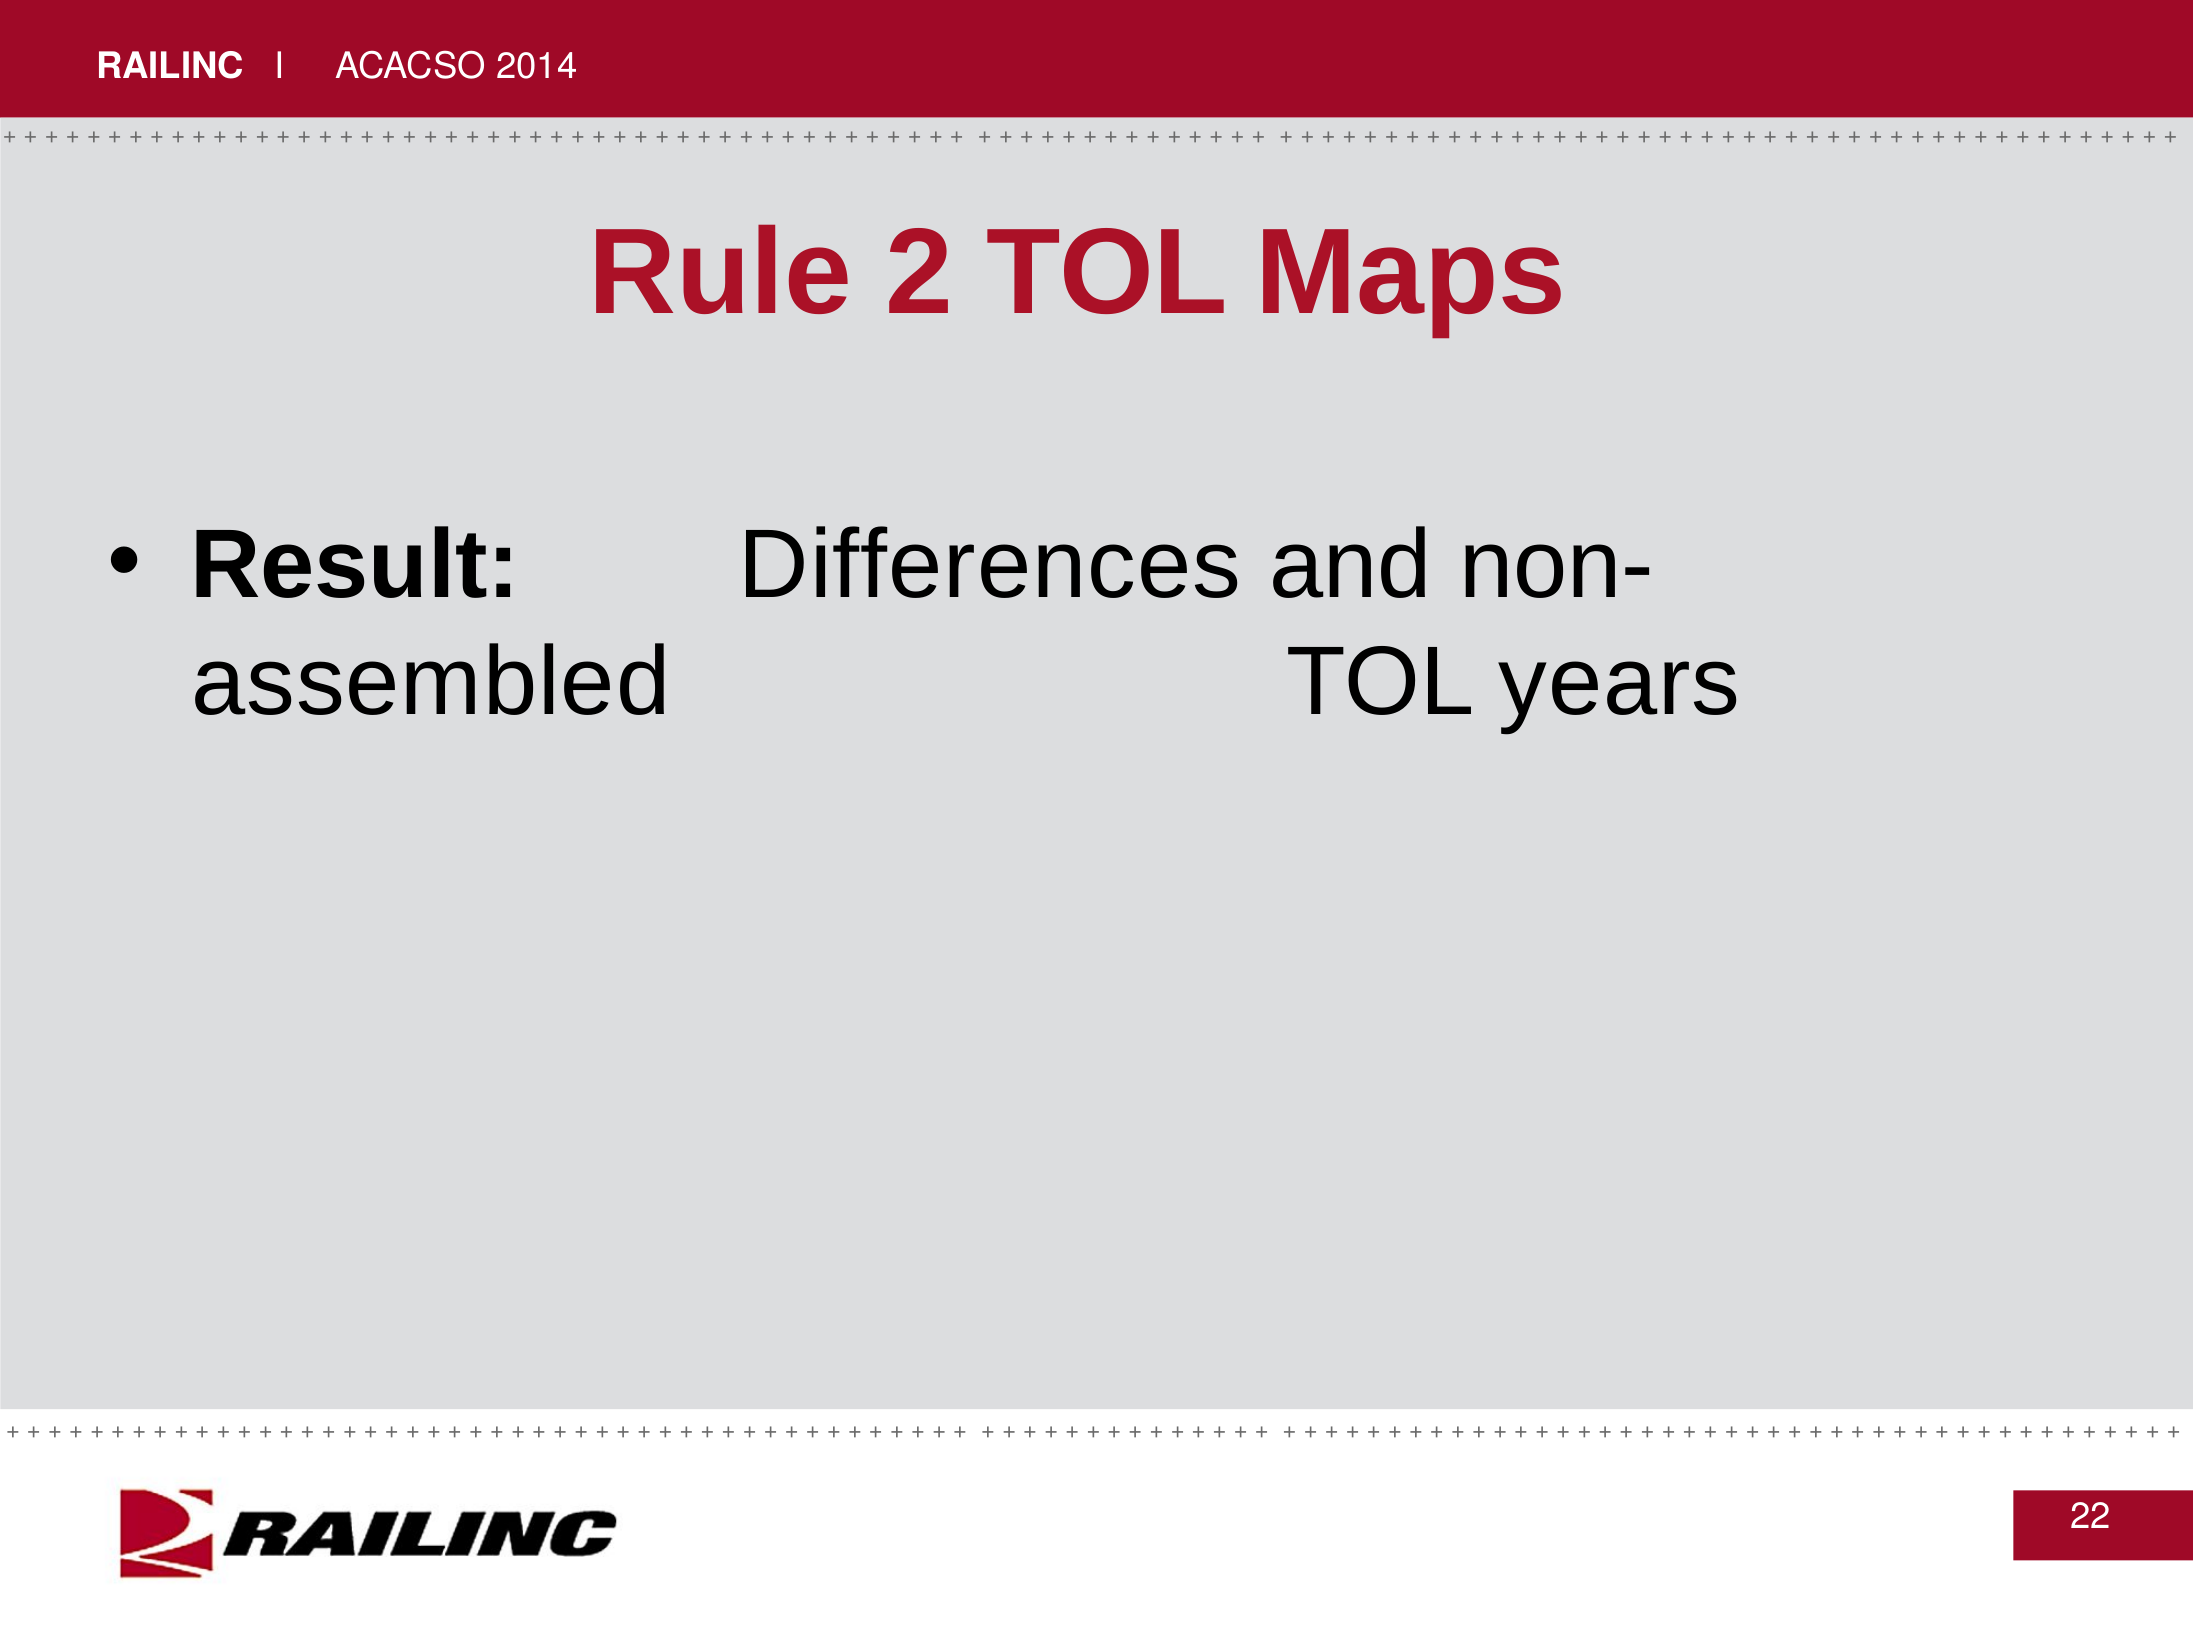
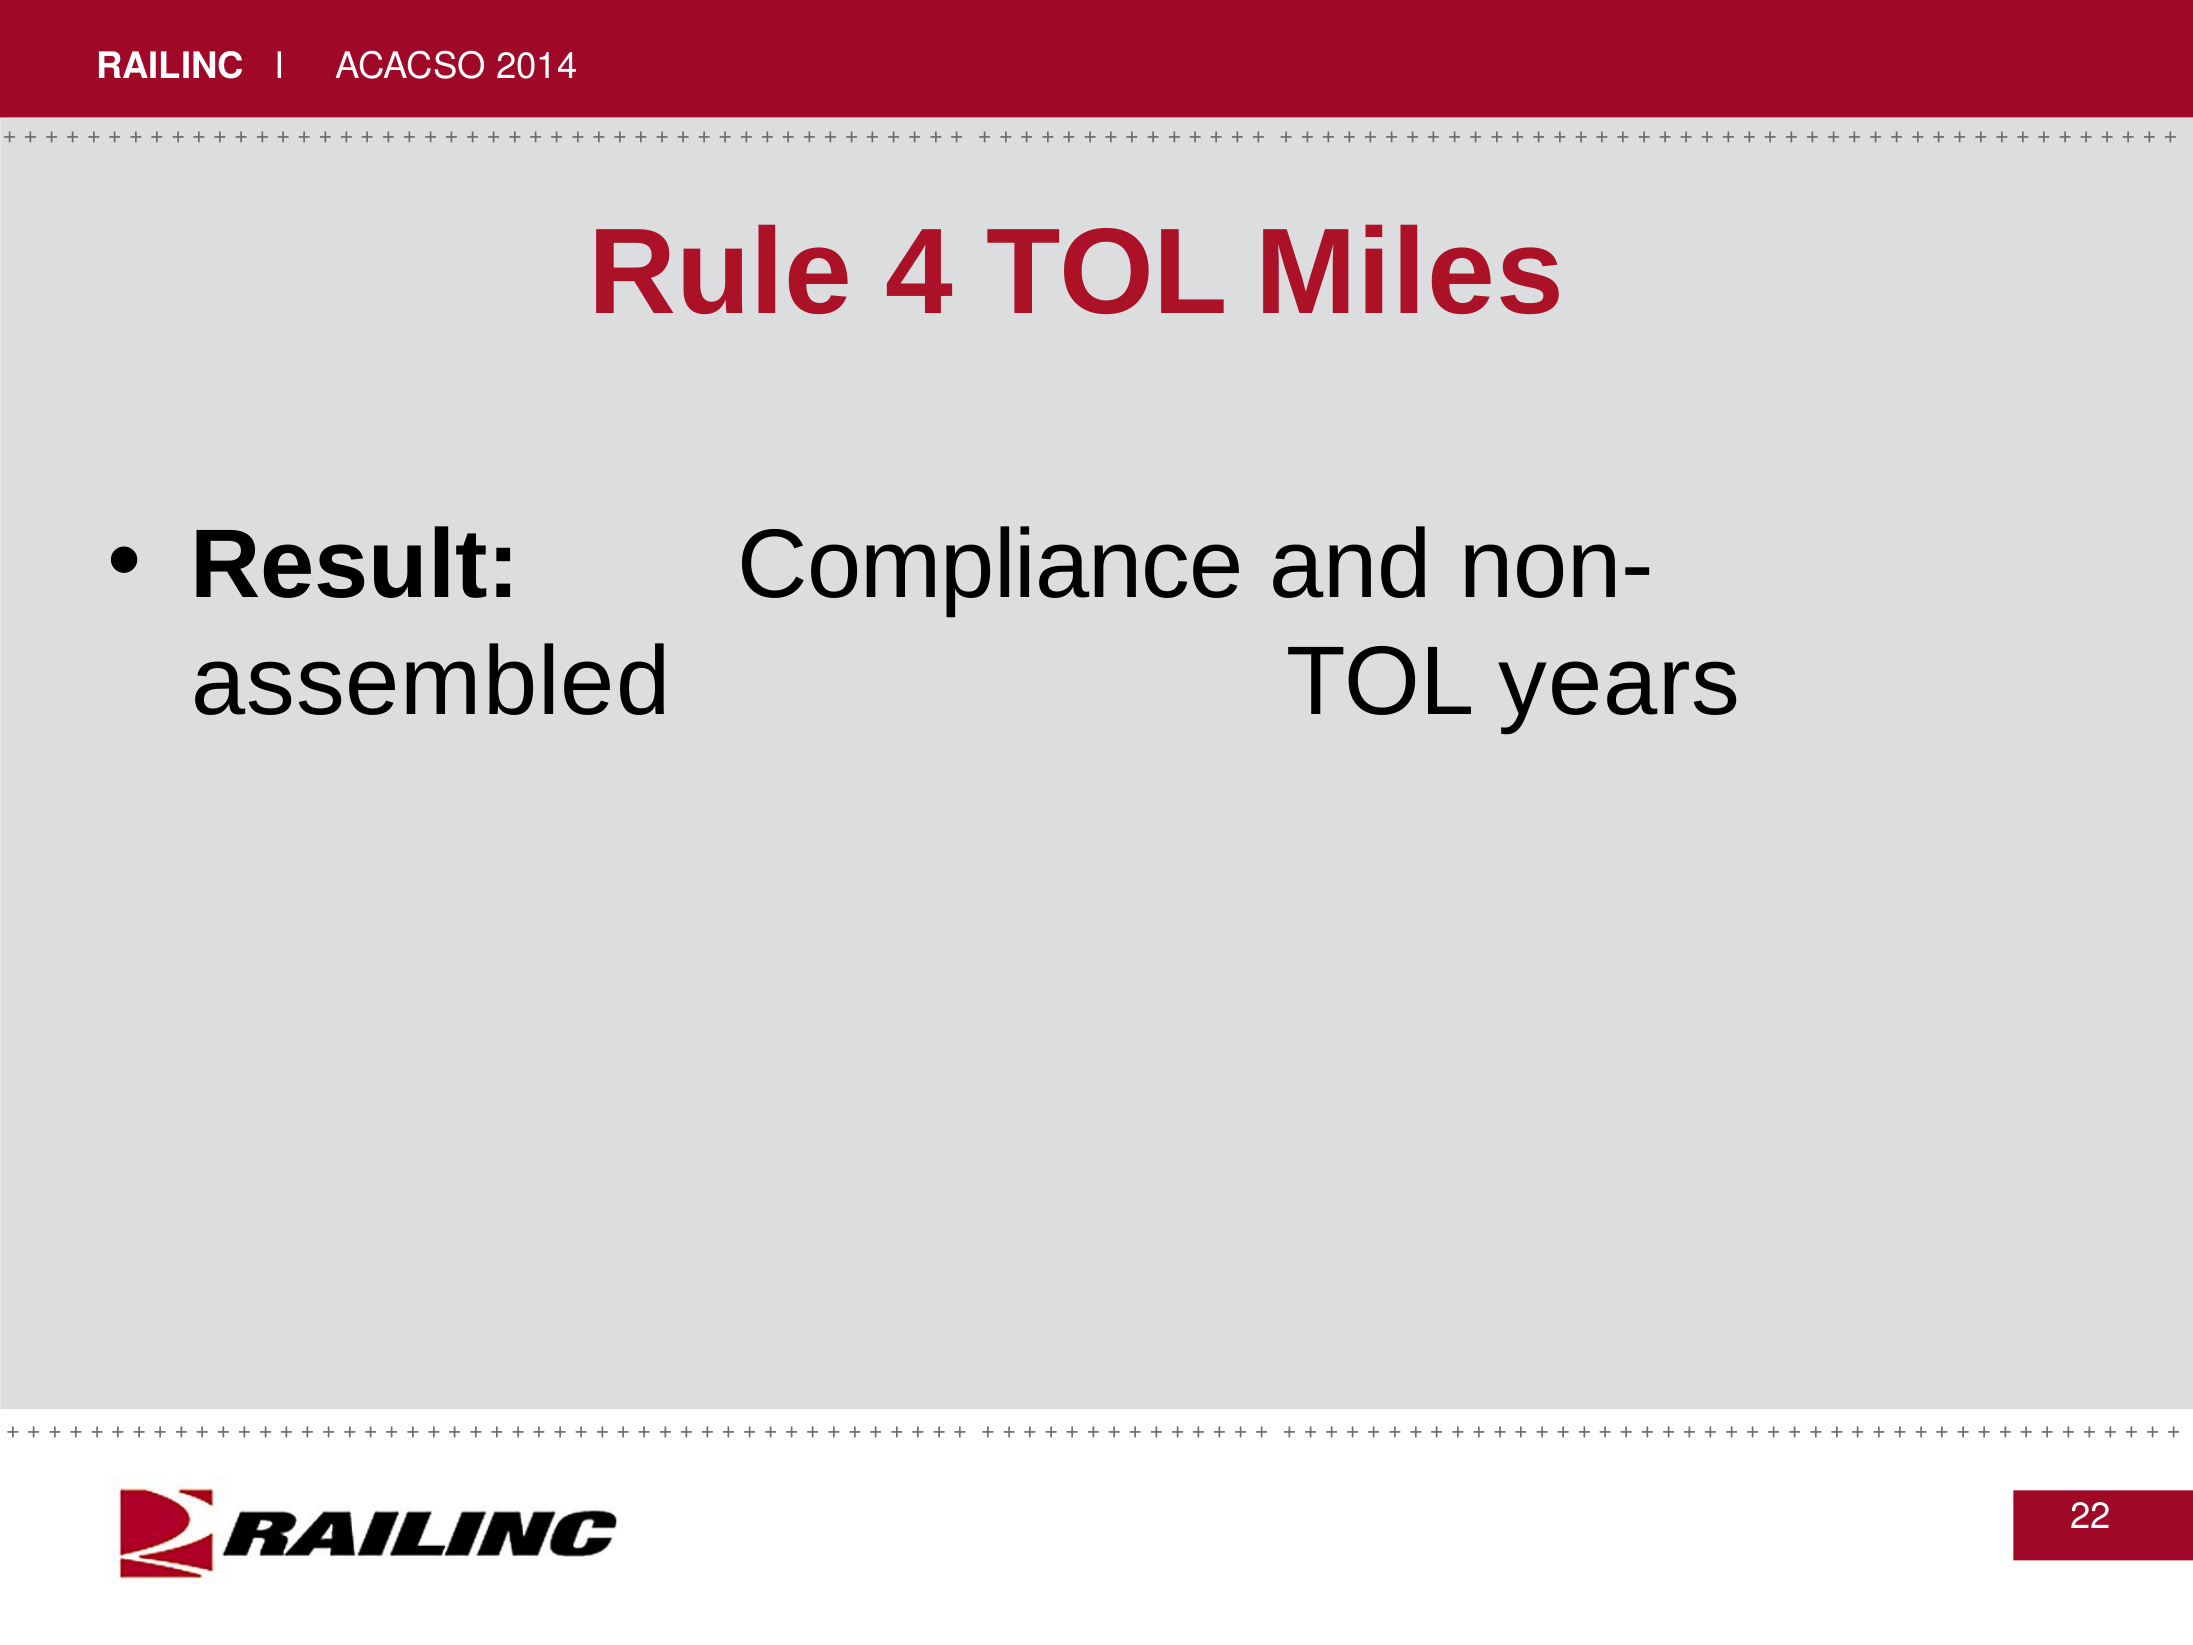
2: 2 -> 4
Maps: Maps -> Miles
Differences: Differences -> Compliance
